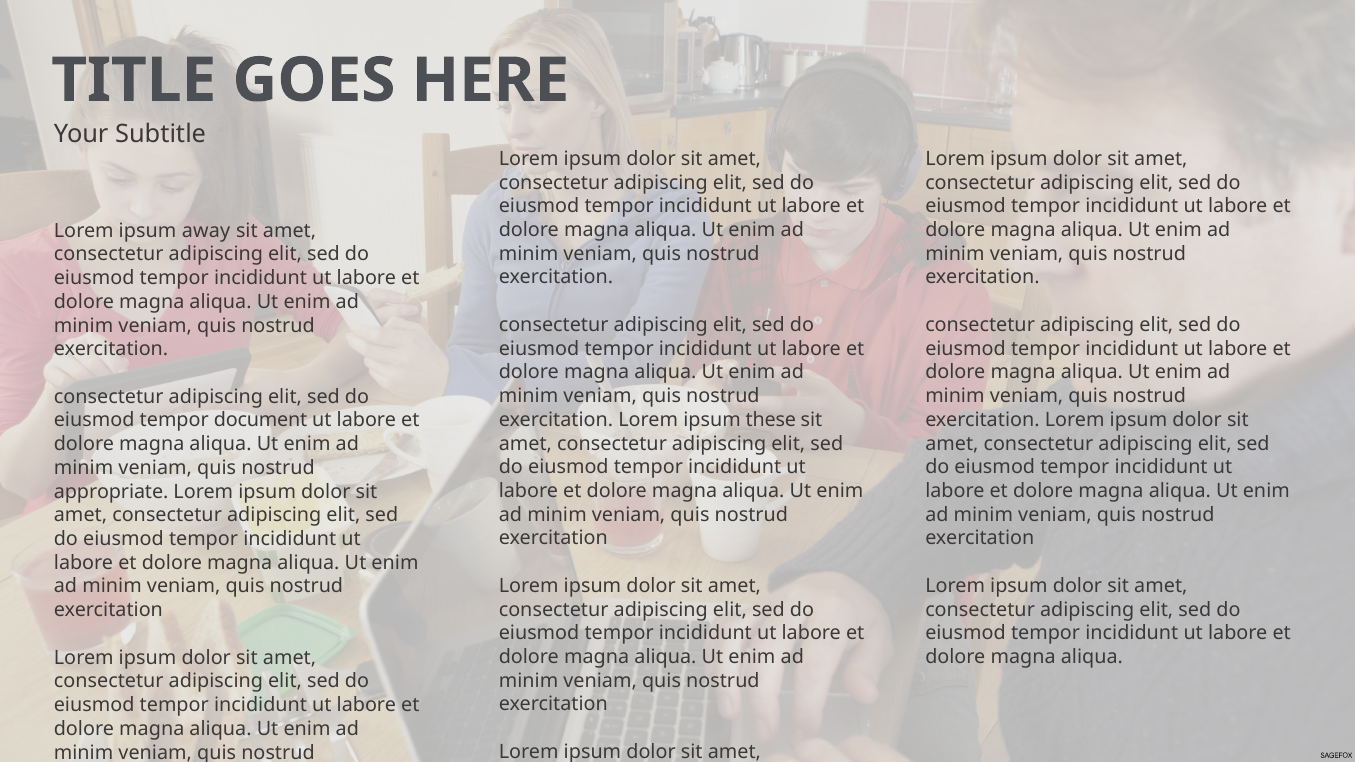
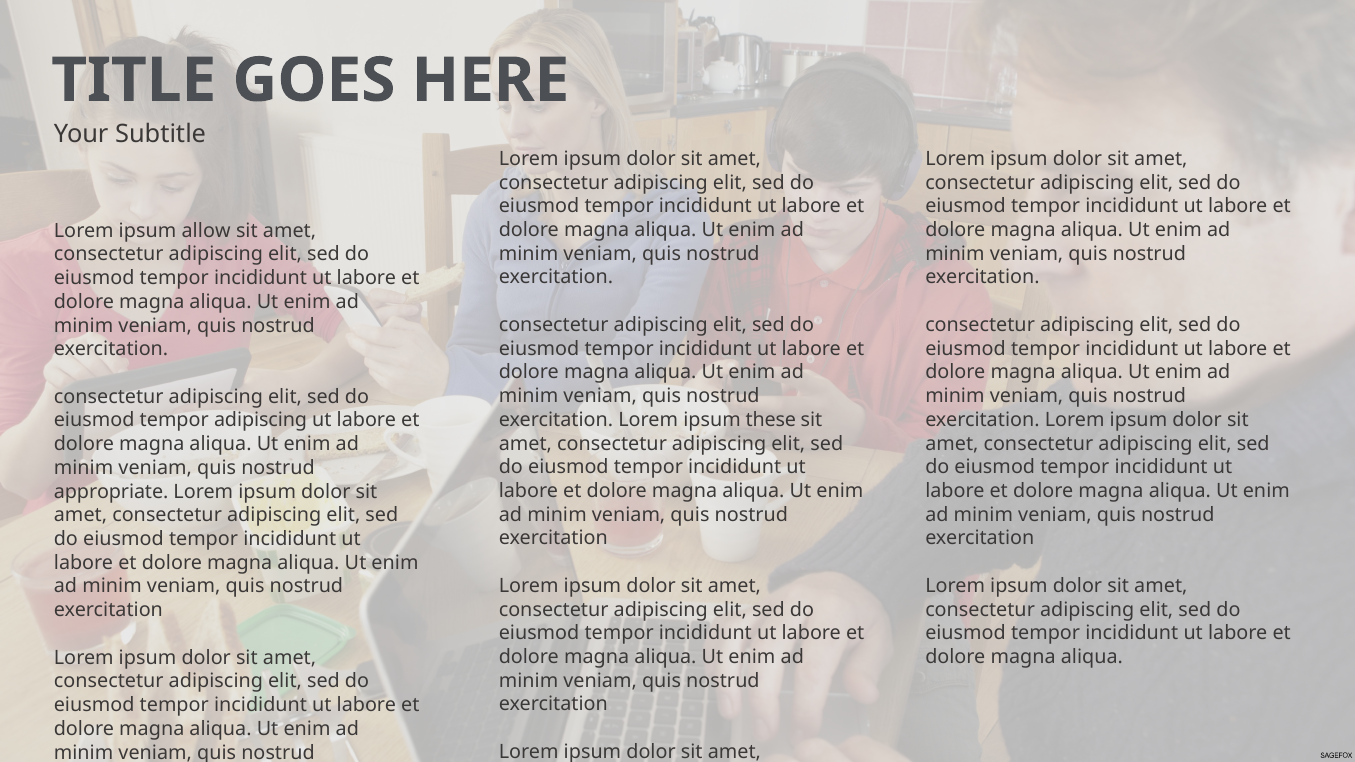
away: away -> allow
tempor document: document -> adipiscing
